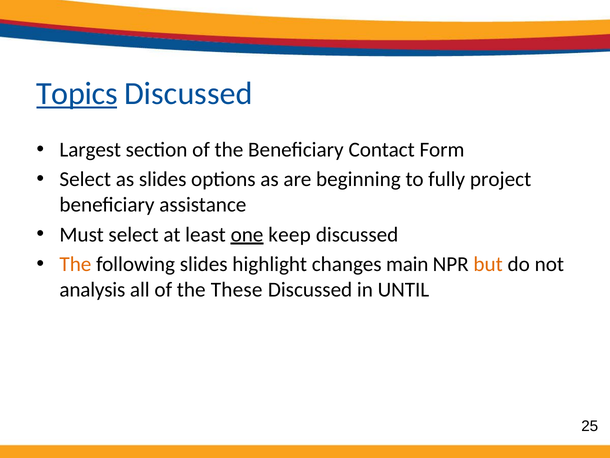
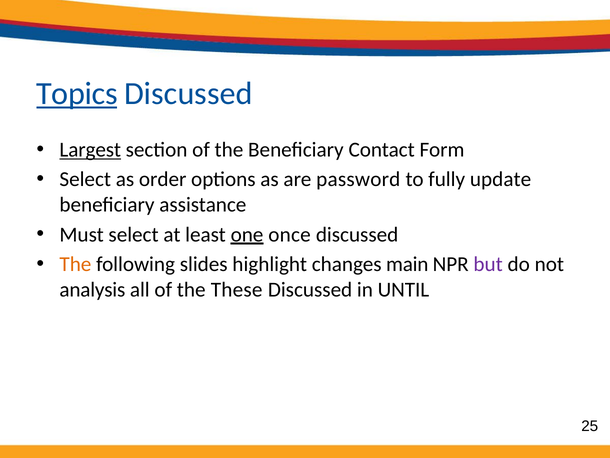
Largest underline: none -> present
as slides: slides -> order
beginning: beginning -> password
project: project -> update
keep: keep -> once
but colour: orange -> purple
